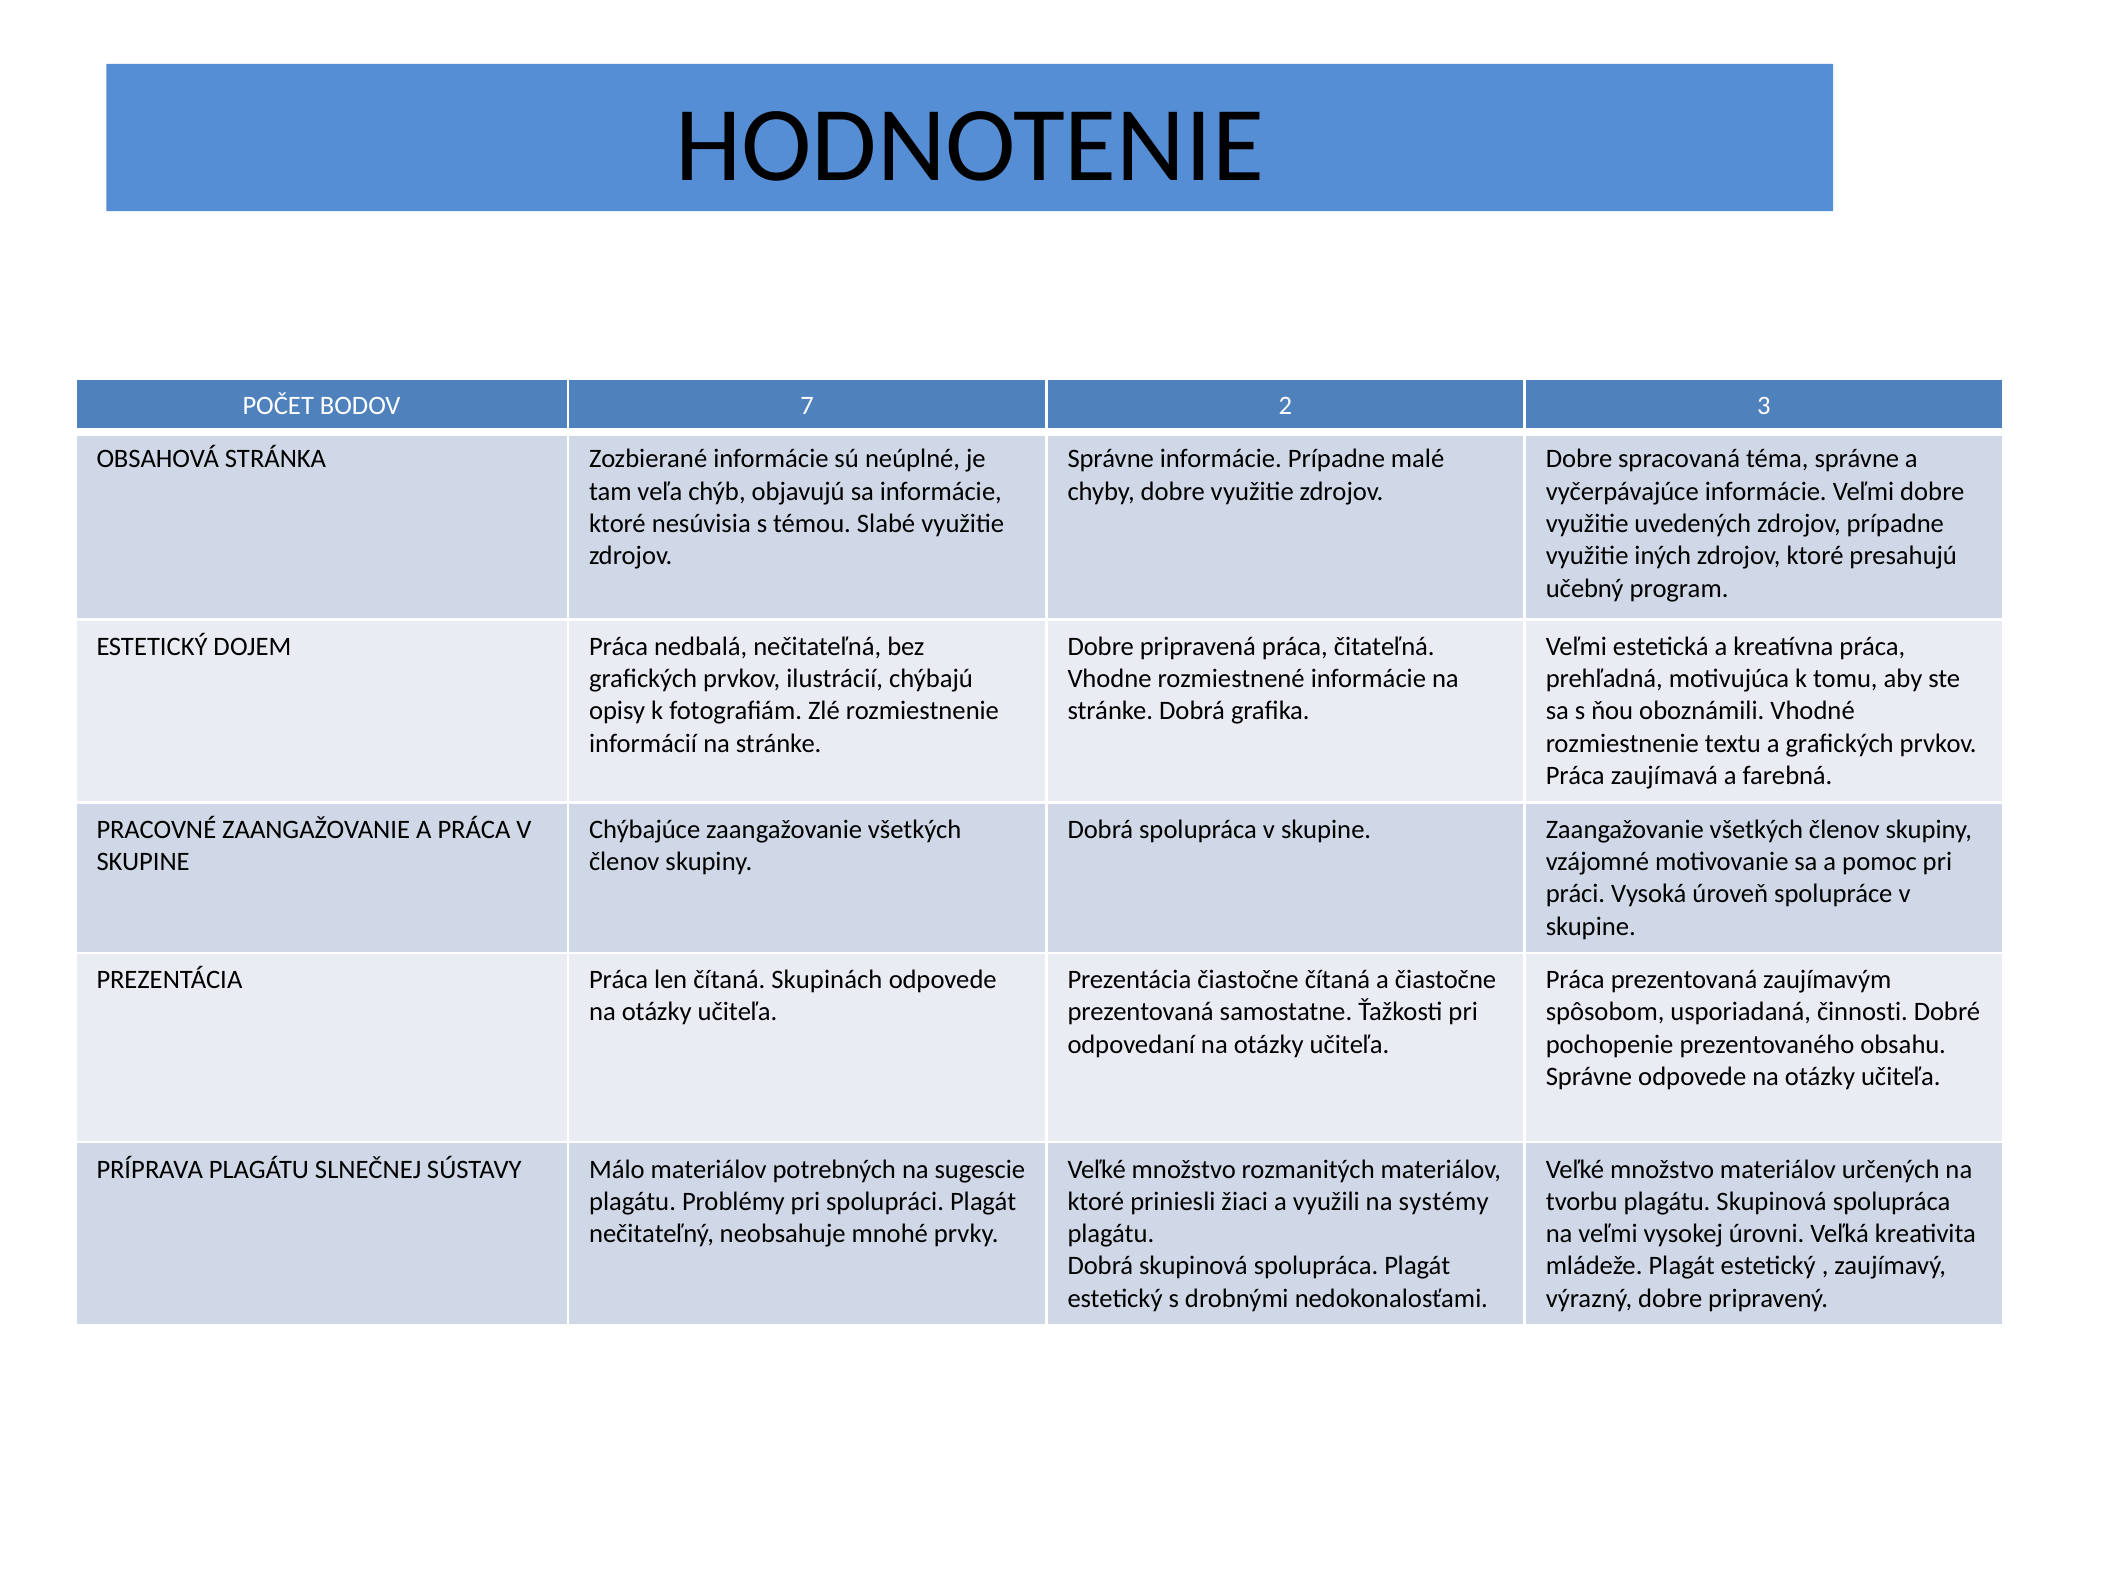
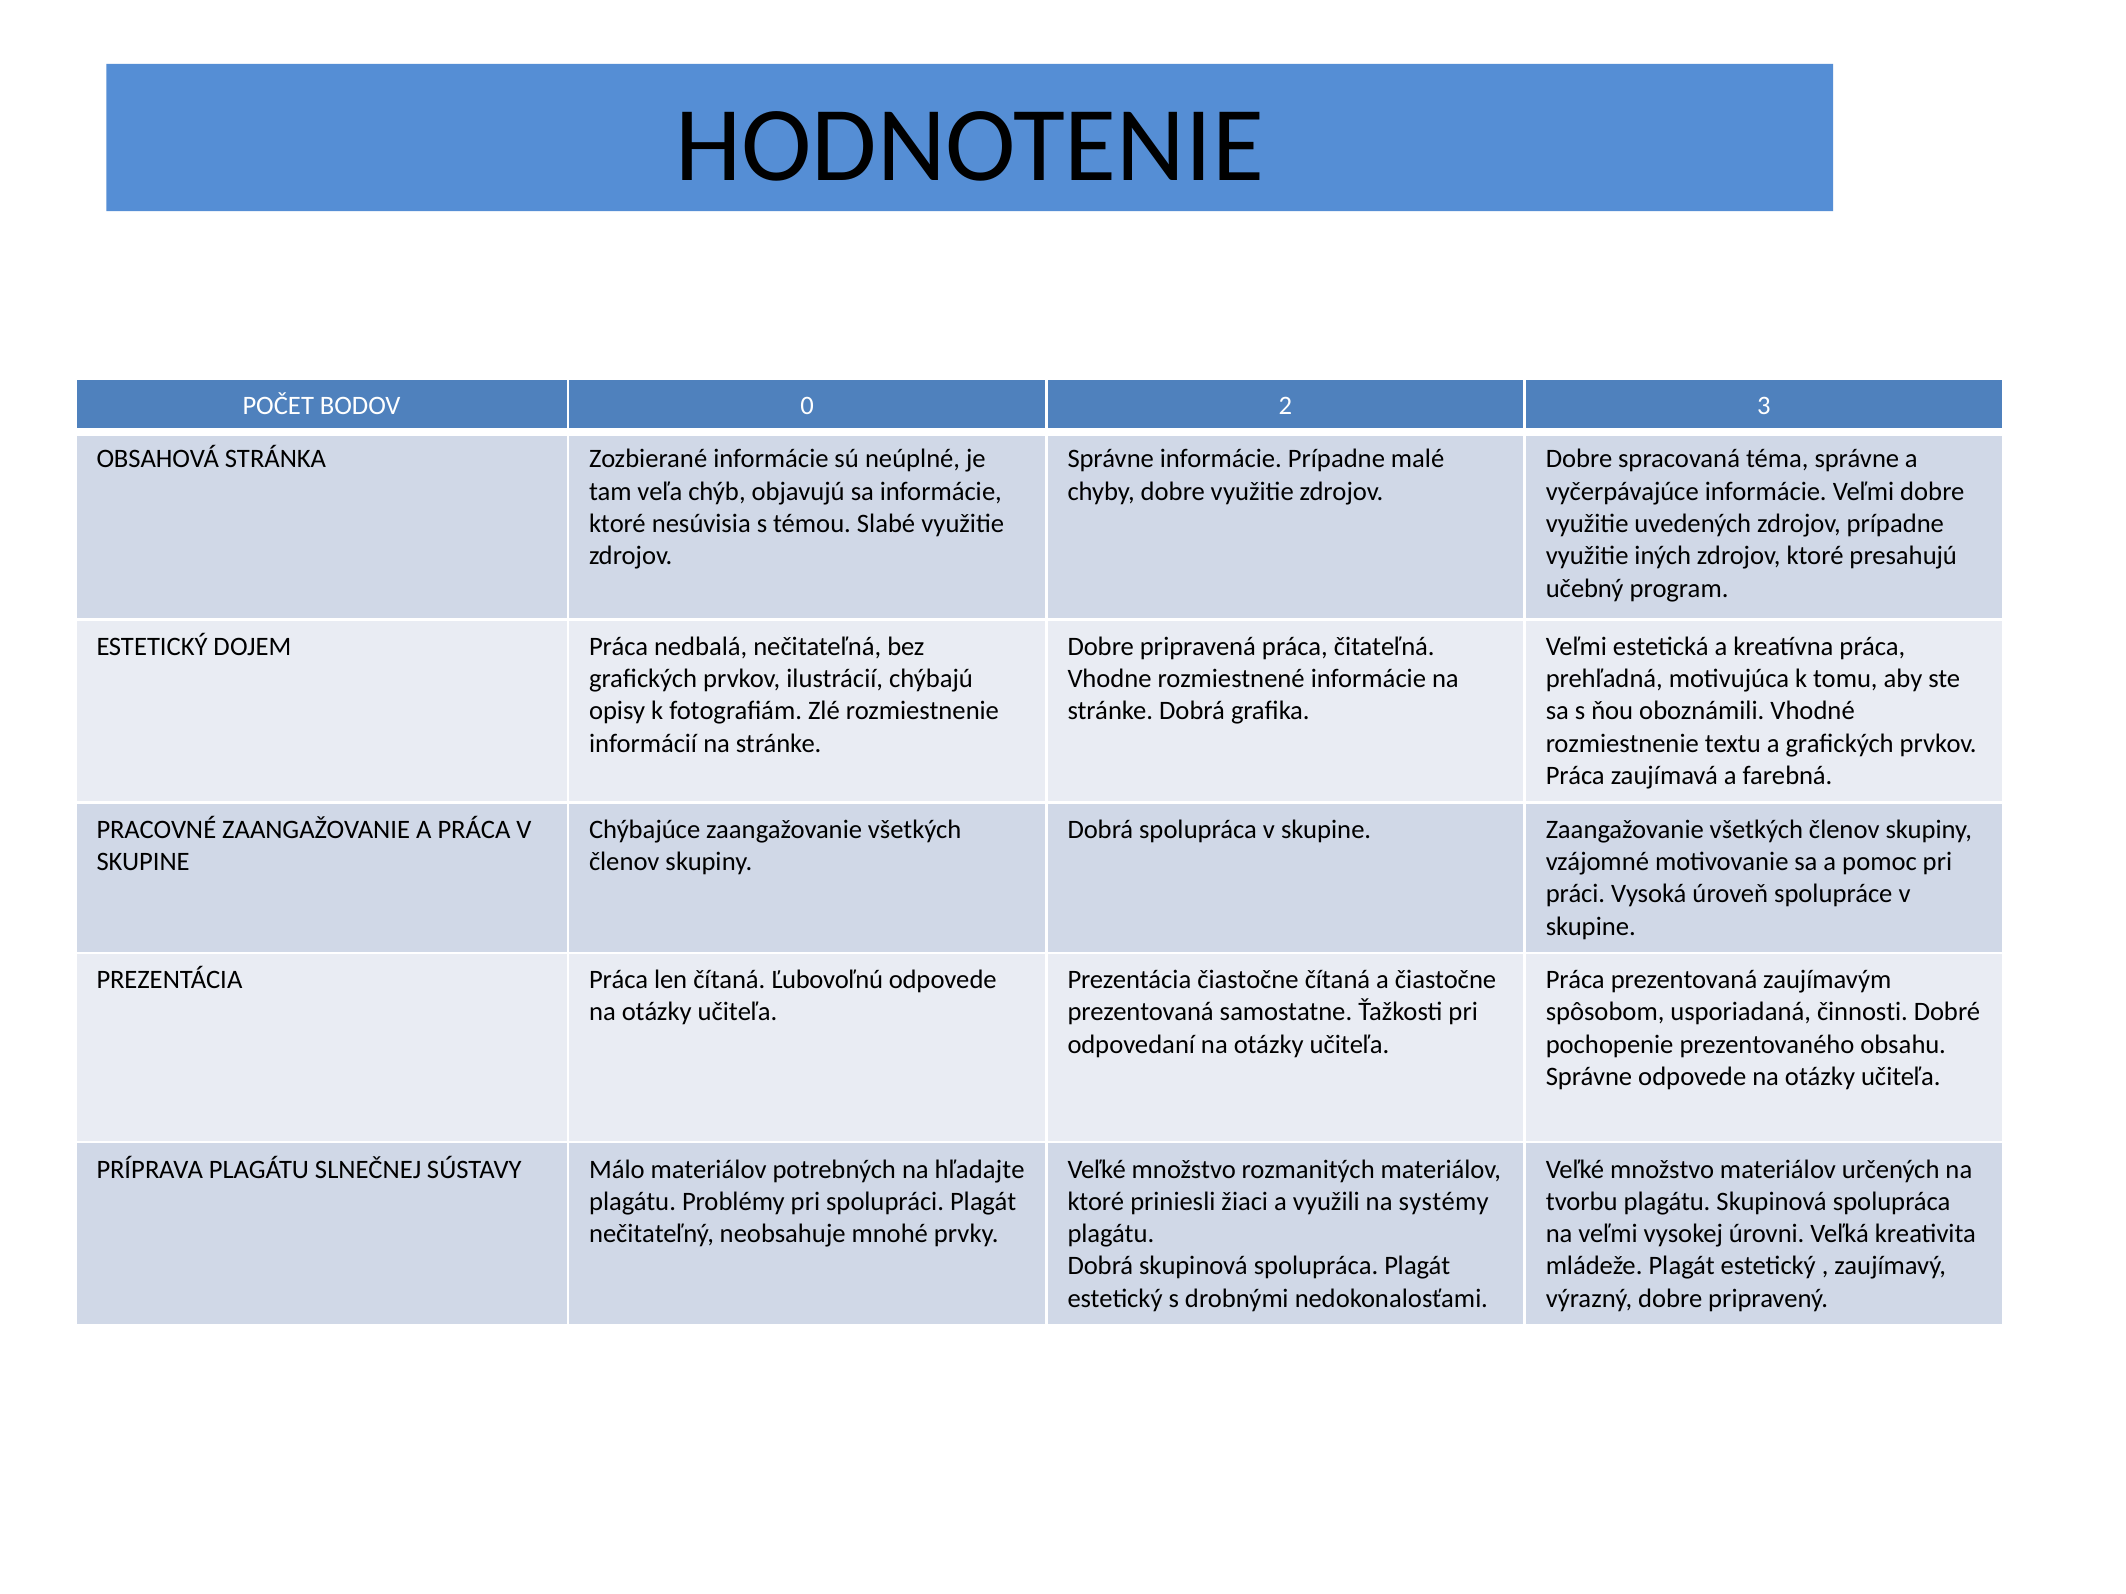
7: 7 -> 0
Skupinách: Skupinách -> Ľubovoľnú
sugescie: sugescie -> hľadajte
